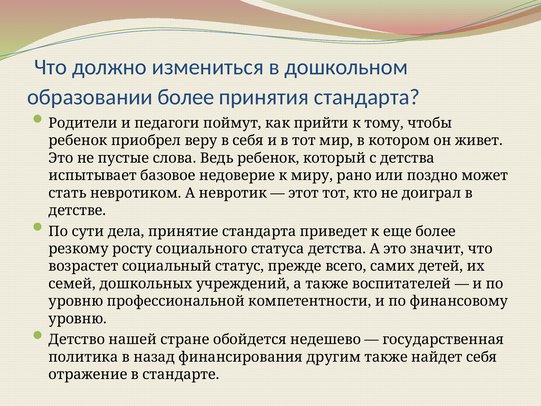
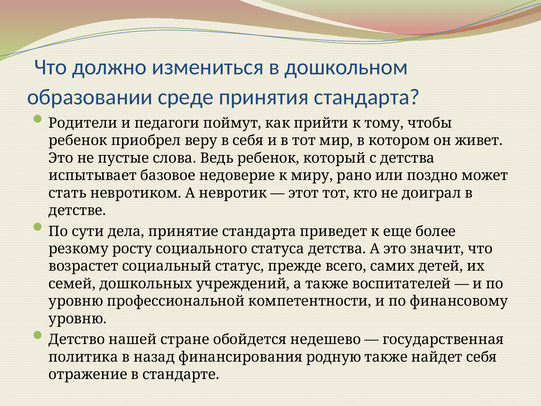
образовании более: более -> среде
другим: другим -> родную
